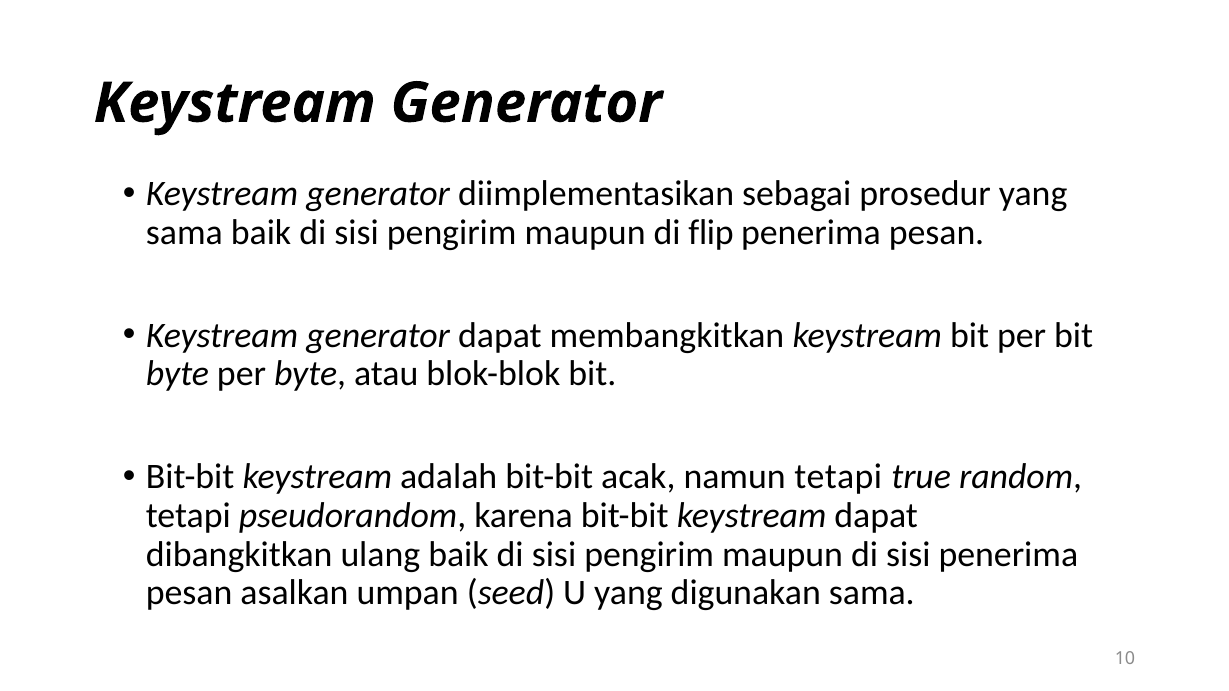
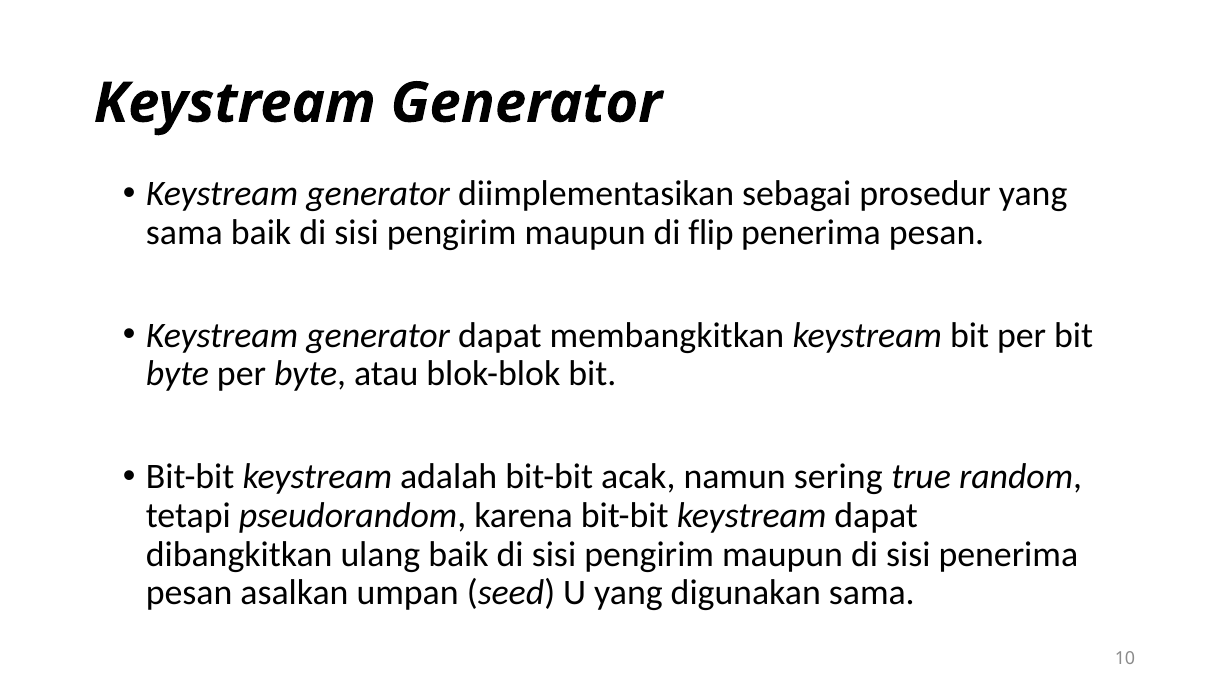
namun tetapi: tetapi -> sering
